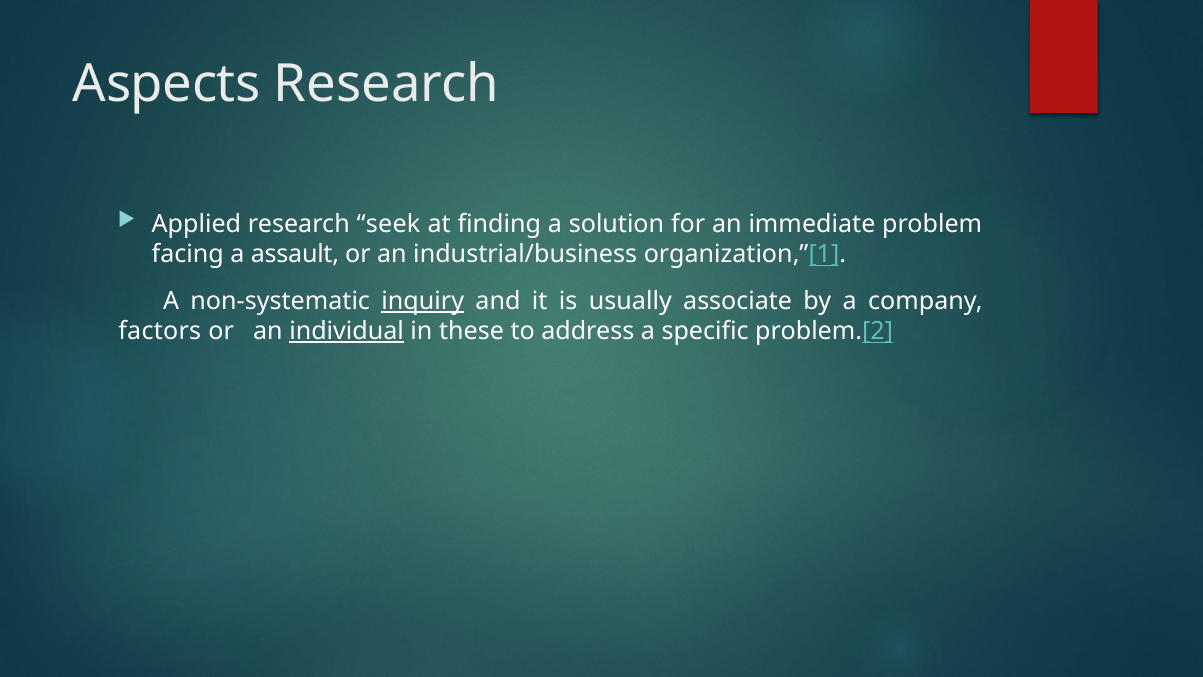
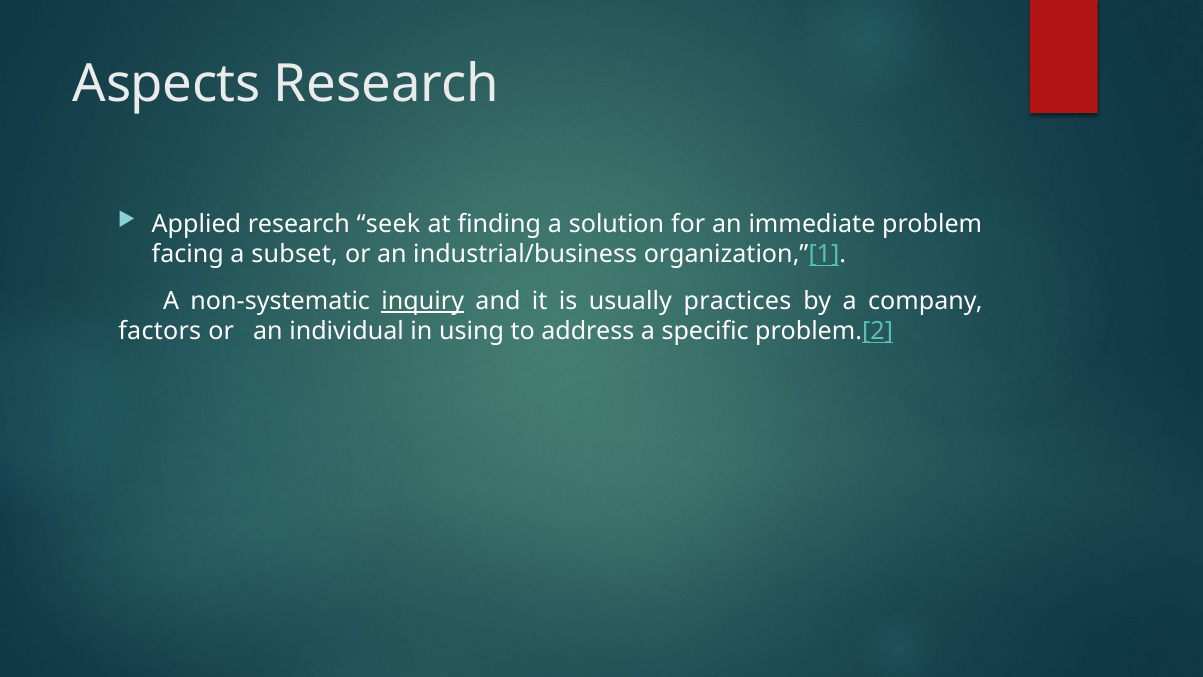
assault: assault -> subset
associate: associate -> practices
individual underline: present -> none
these: these -> using
